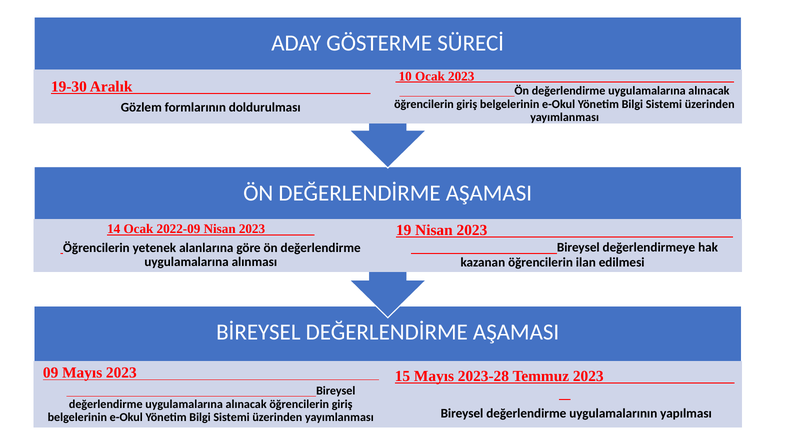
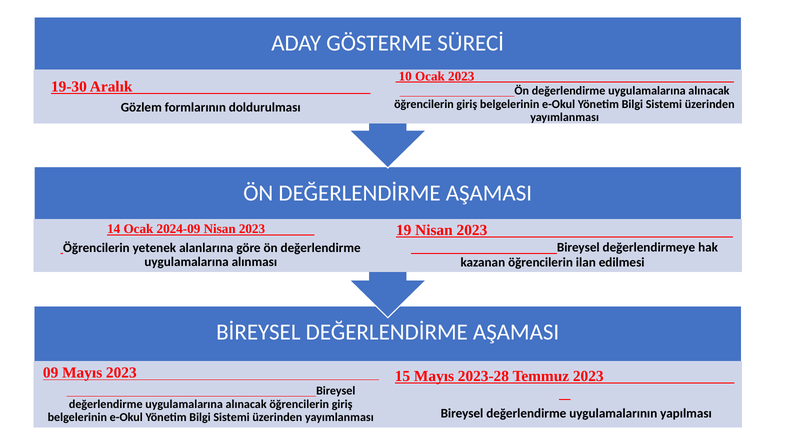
2022-09: 2022-09 -> 2024-09
